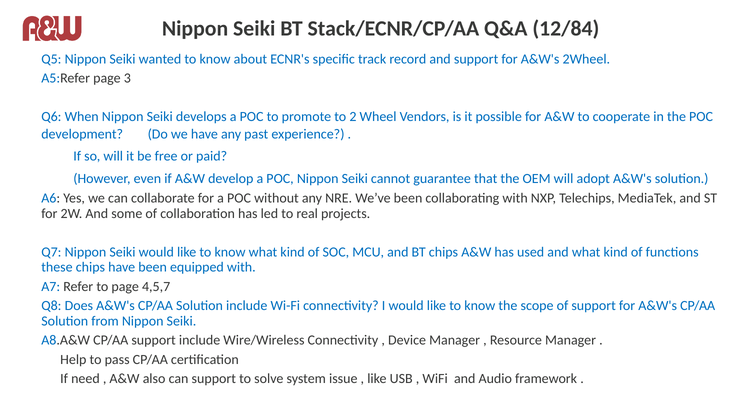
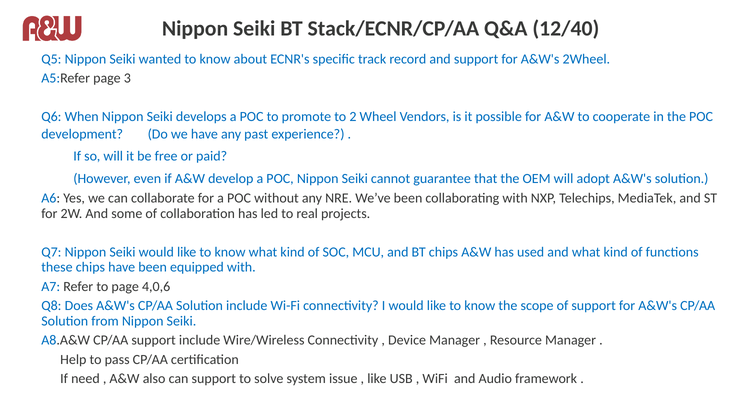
12/84: 12/84 -> 12/40
4,5,7: 4,5,7 -> 4,0,6
